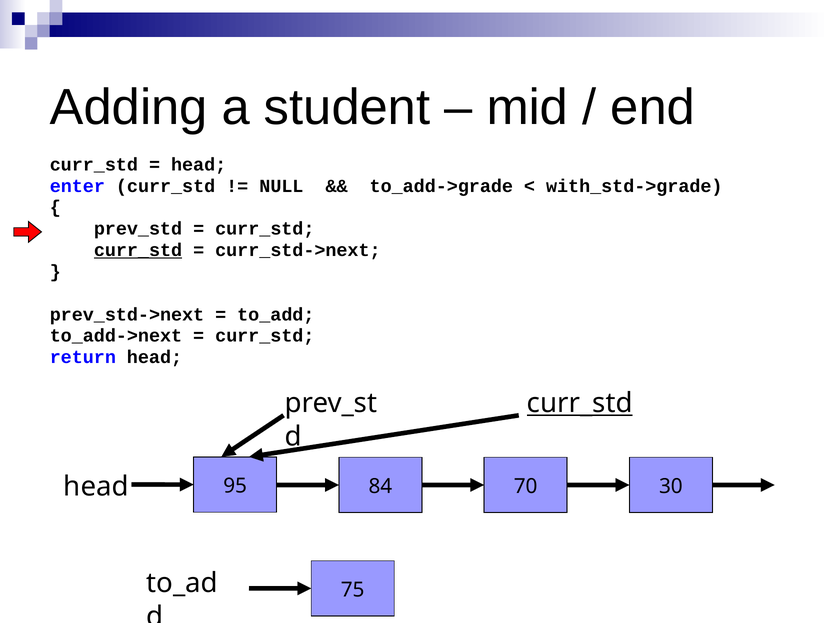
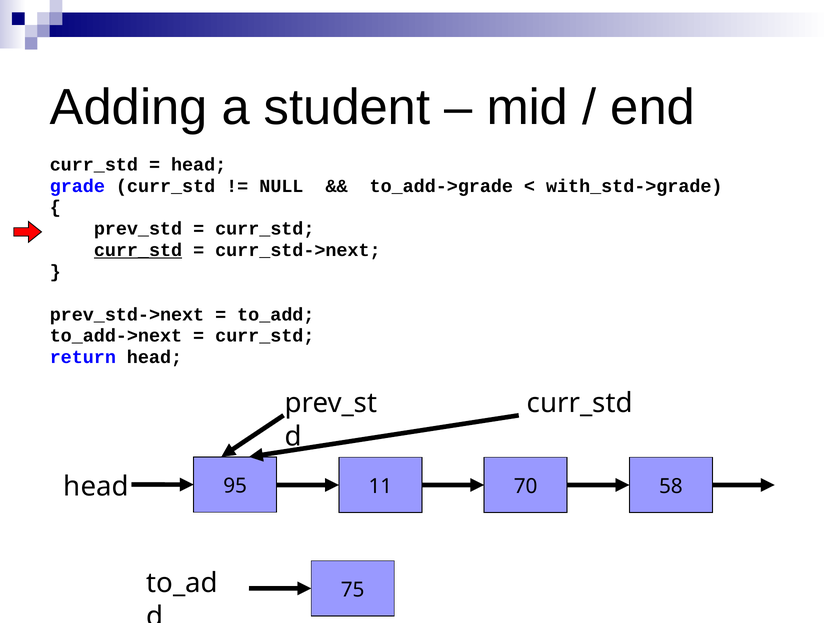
enter: enter -> grade
curr_std at (580, 403) underline: present -> none
84: 84 -> 11
30: 30 -> 58
